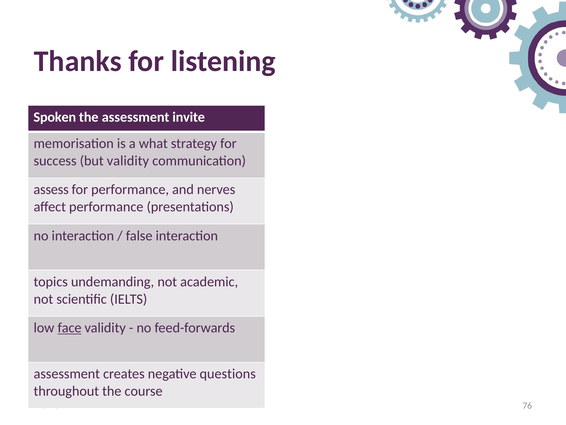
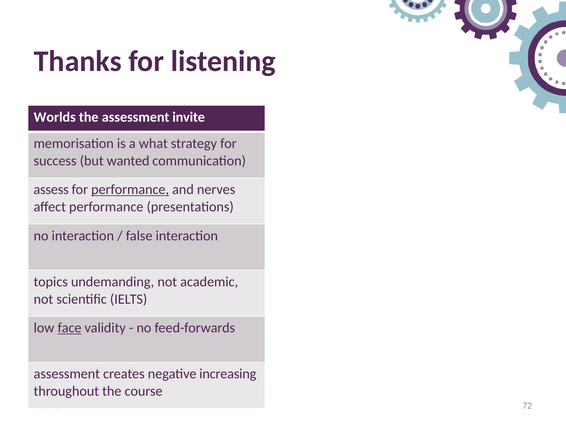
Spoken: Spoken -> Worlds
but validity: validity -> wanted
performance at (130, 189) underline: none -> present
questions: questions -> increasing
76: 76 -> 72
